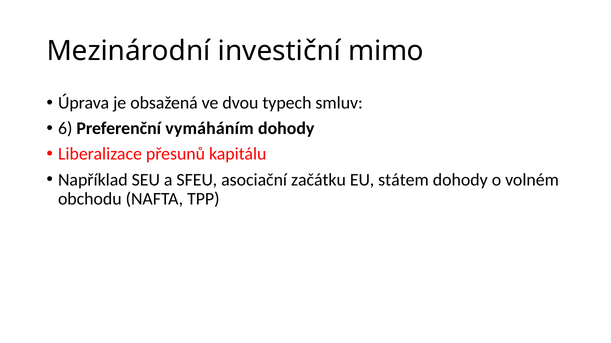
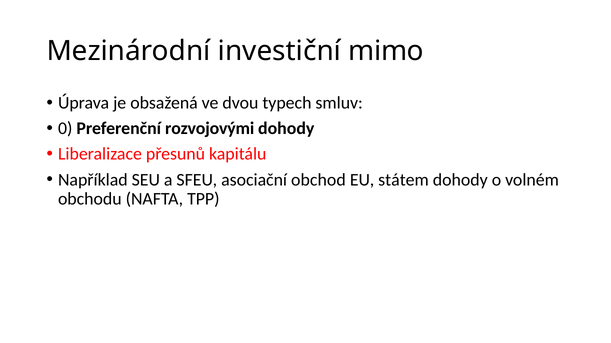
6: 6 -> 0
vymáháním: vymáháním -> rozvojovými
začátku: začátku -> obchod
